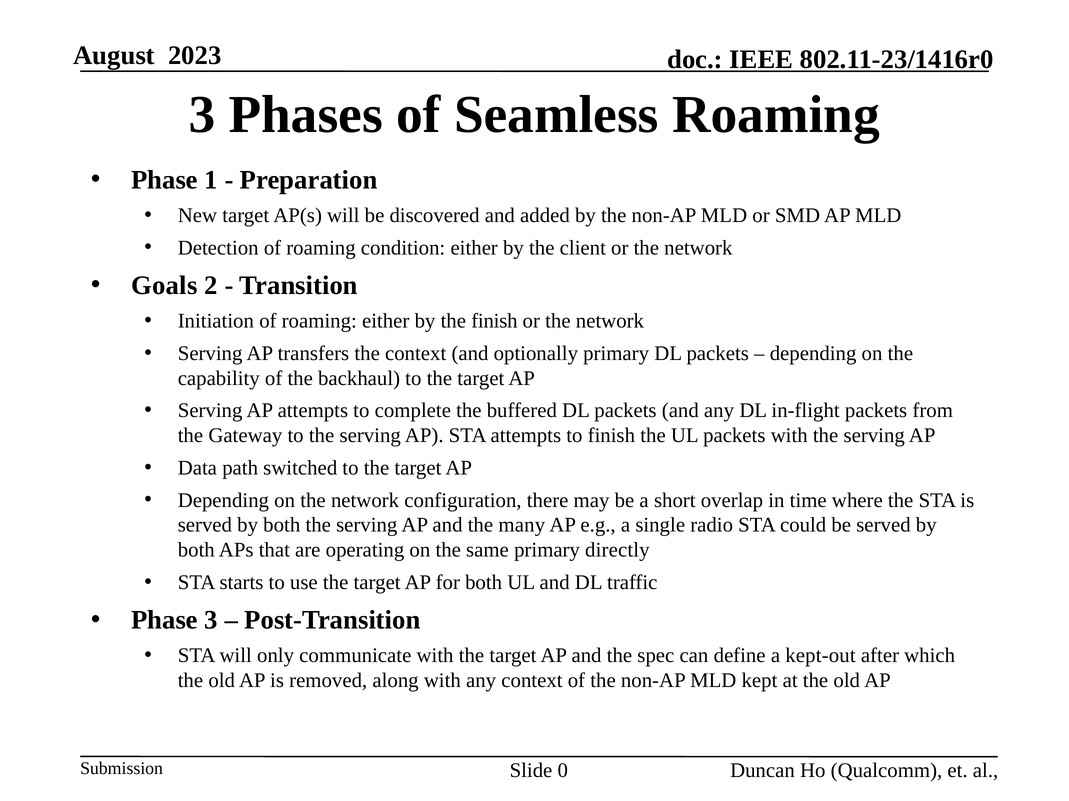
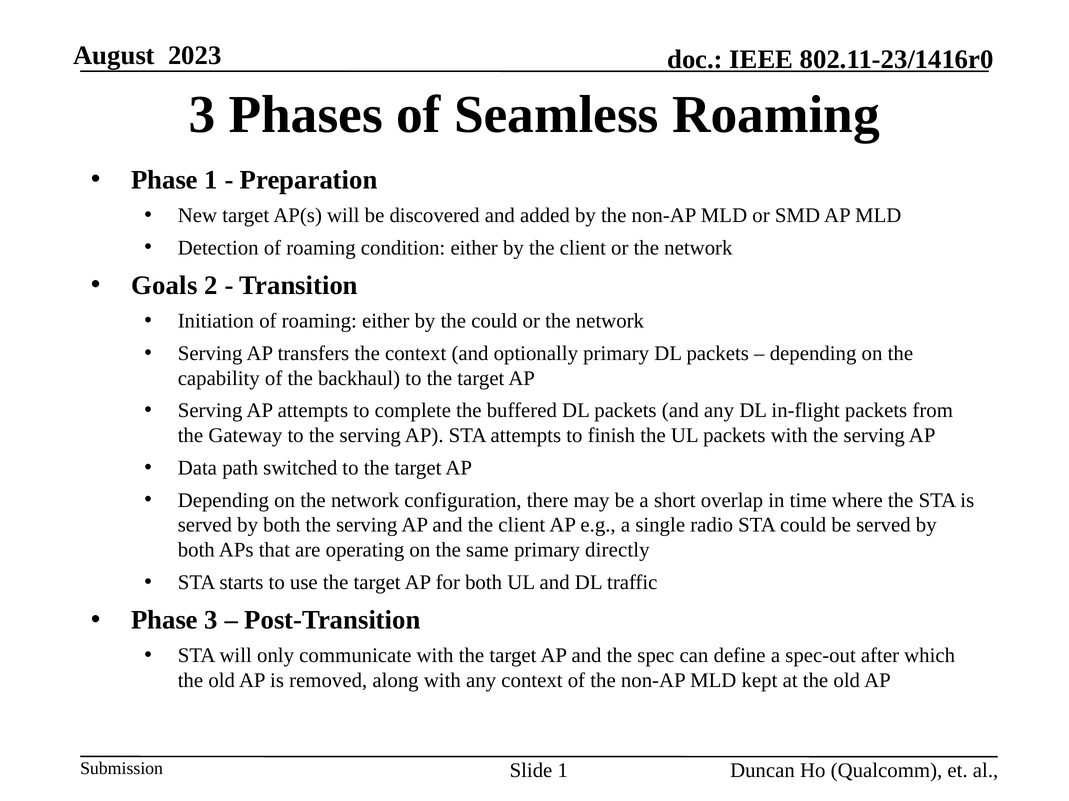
the finish: finish -> could
and the many: many -> client
kept-out: kept-out -> spec-out
Slide 0: 0 -> 1
